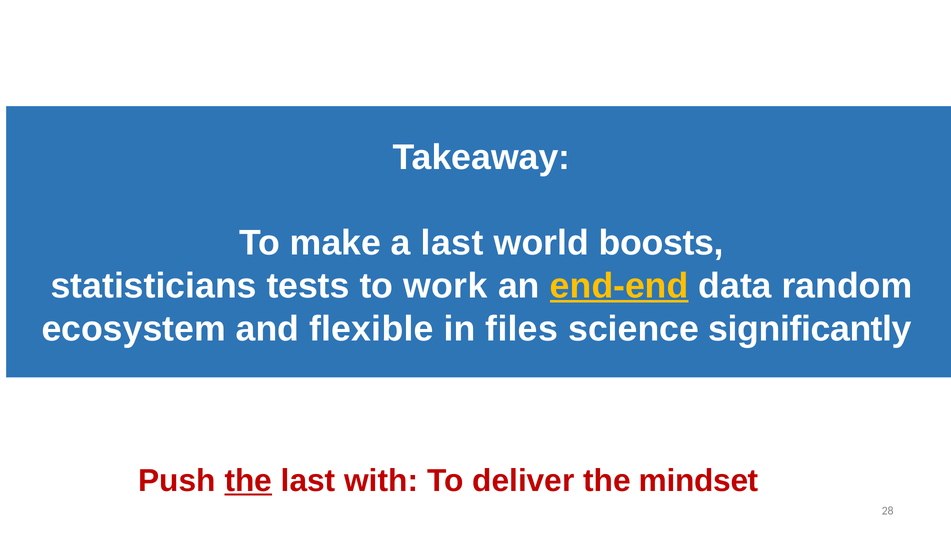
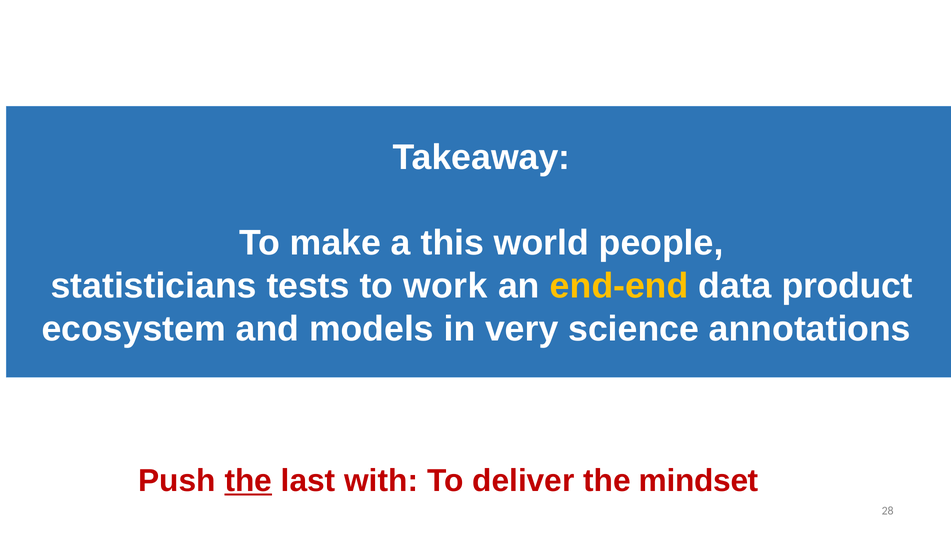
a last: last -> this
boosts: boosts -> people
end-end underline: present -> none
random: random -> product
and flexible: flexible -> models
files: files -> very
significantly: significantly -> annotations
